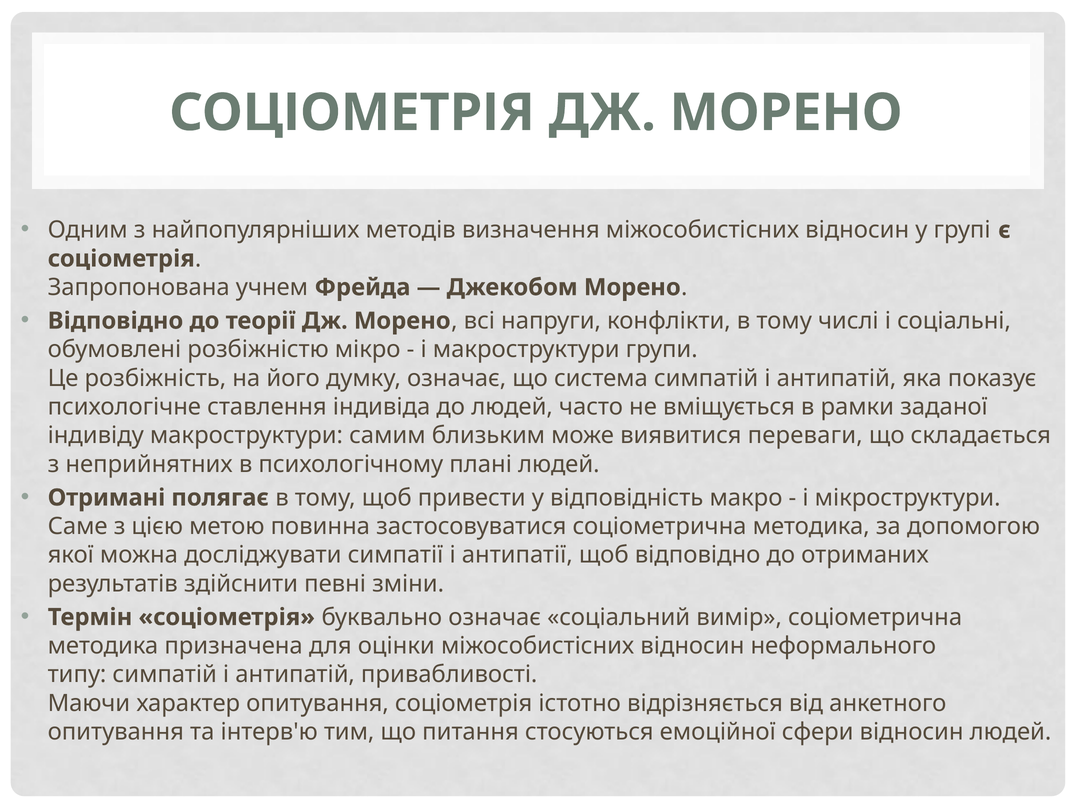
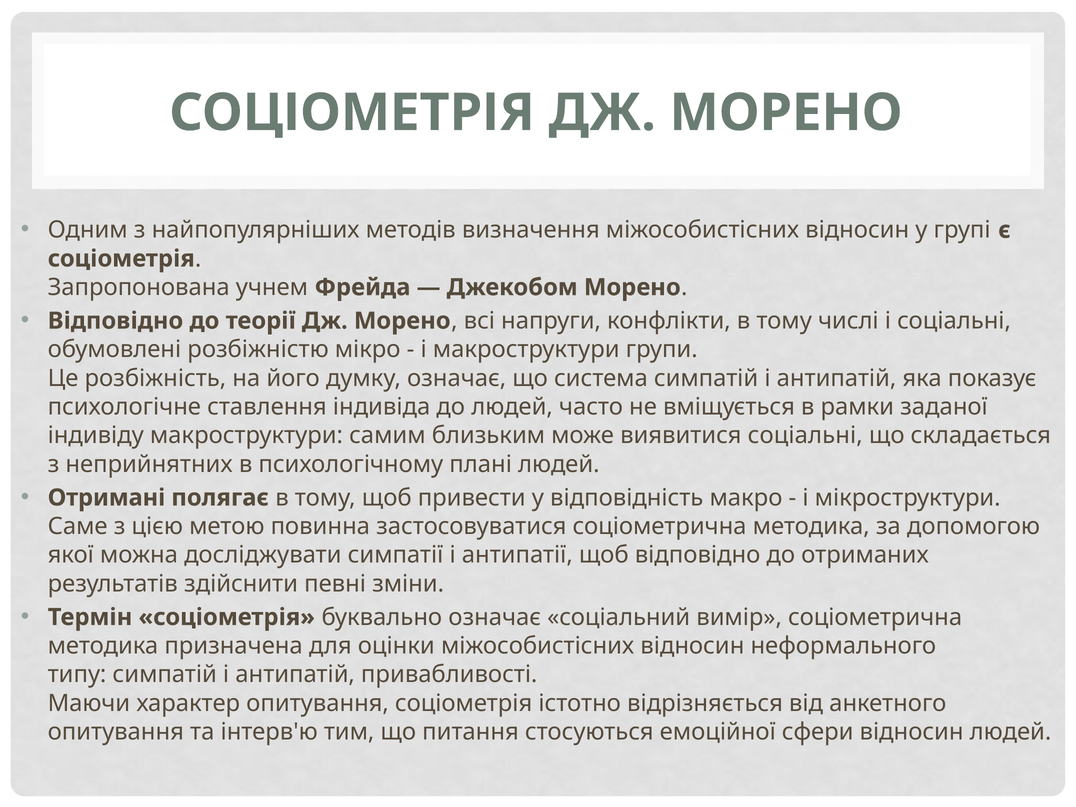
виявитися переваги: переваги -> соціальні
